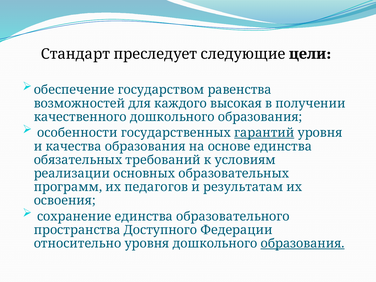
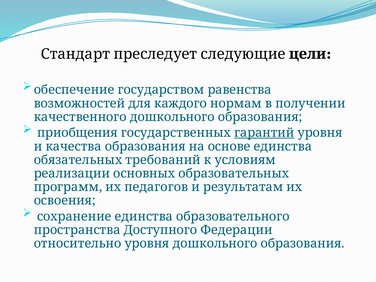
высокая: высокая -> нормам
особенности: особенности -> приобщения
образования at (303, 244) underline: present -> none
